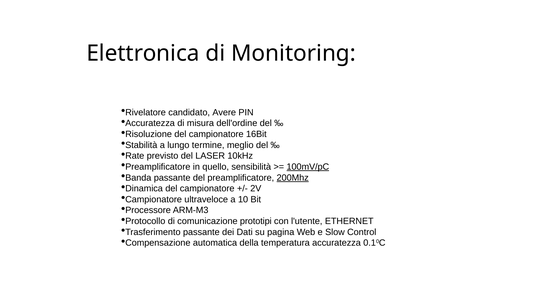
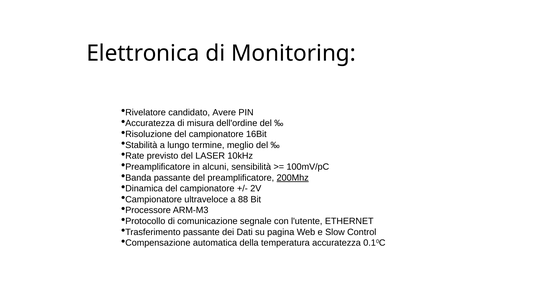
quello: quello -> alcuni
100mV/pC underline: present -> none
10: 10 -> 88
prototipi: prototipi -> segnale
